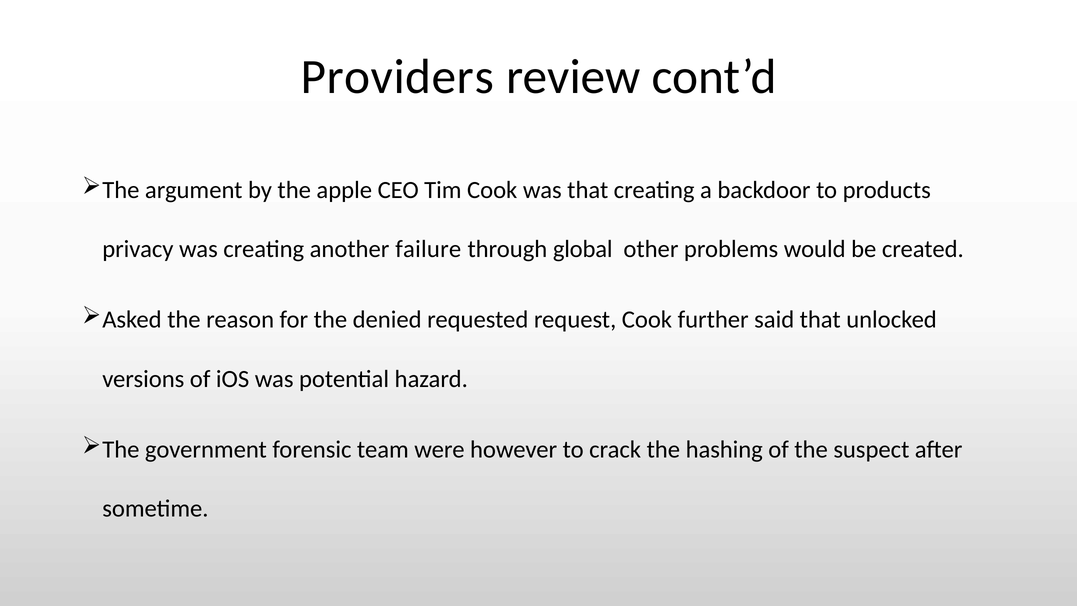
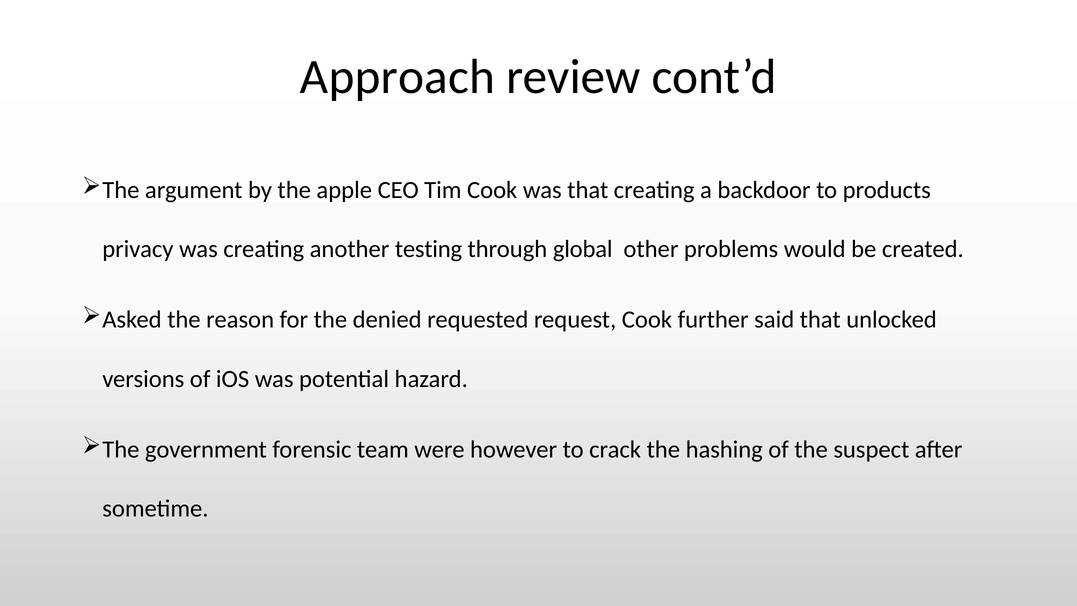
Providers: Providers -> Approach
failure: failure -> testing
